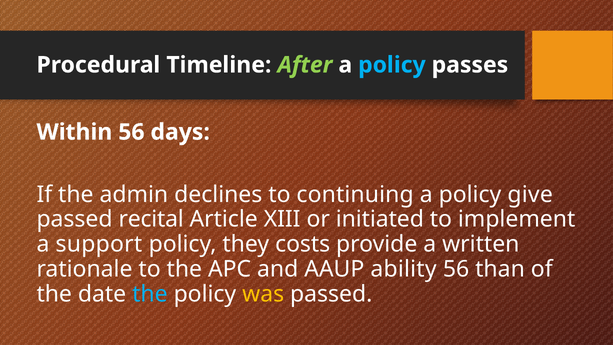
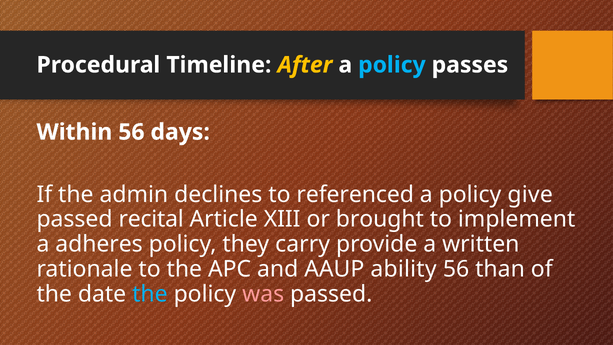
After colour: light green -> yellow
continuing: continuing -> referenced
initiated: initiated -> brought
support: support -> adheres
costs: costs -> carry
was colour: yellow -> pink
